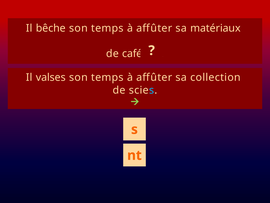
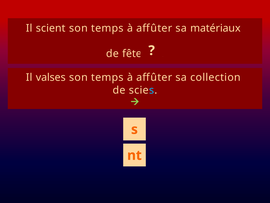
bêche: bêche -> scient
café: café -> fête
